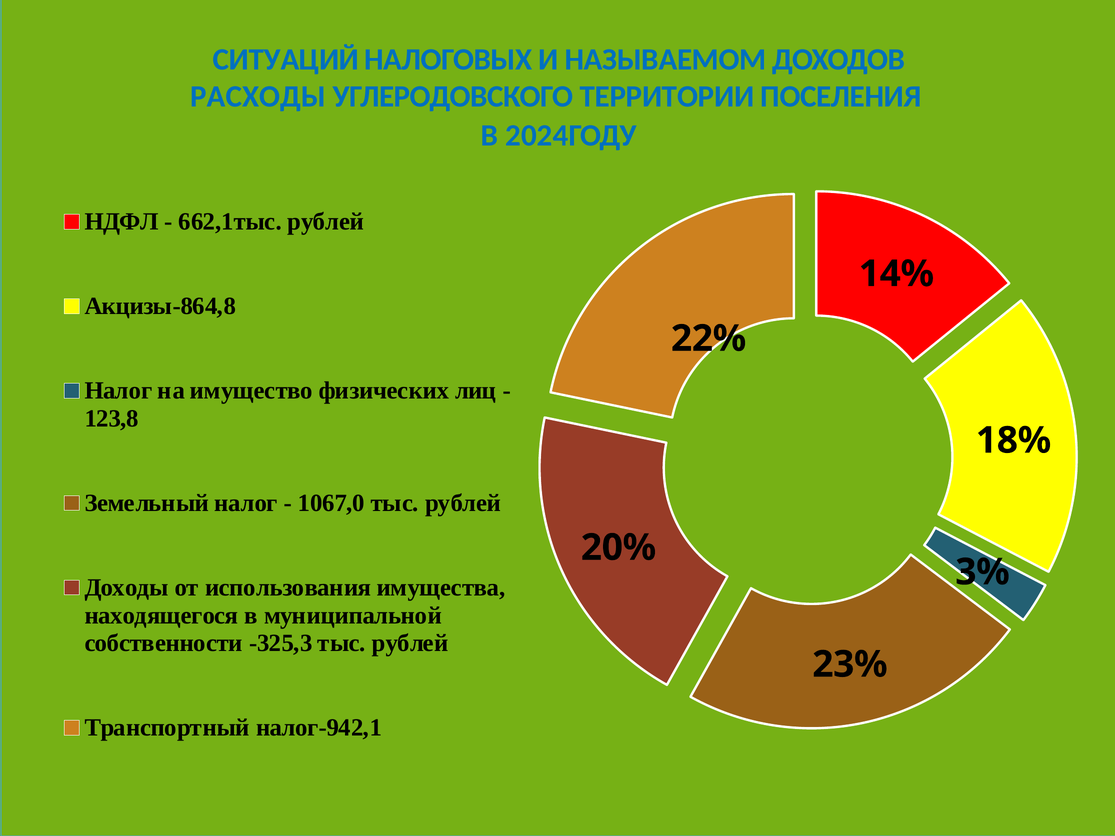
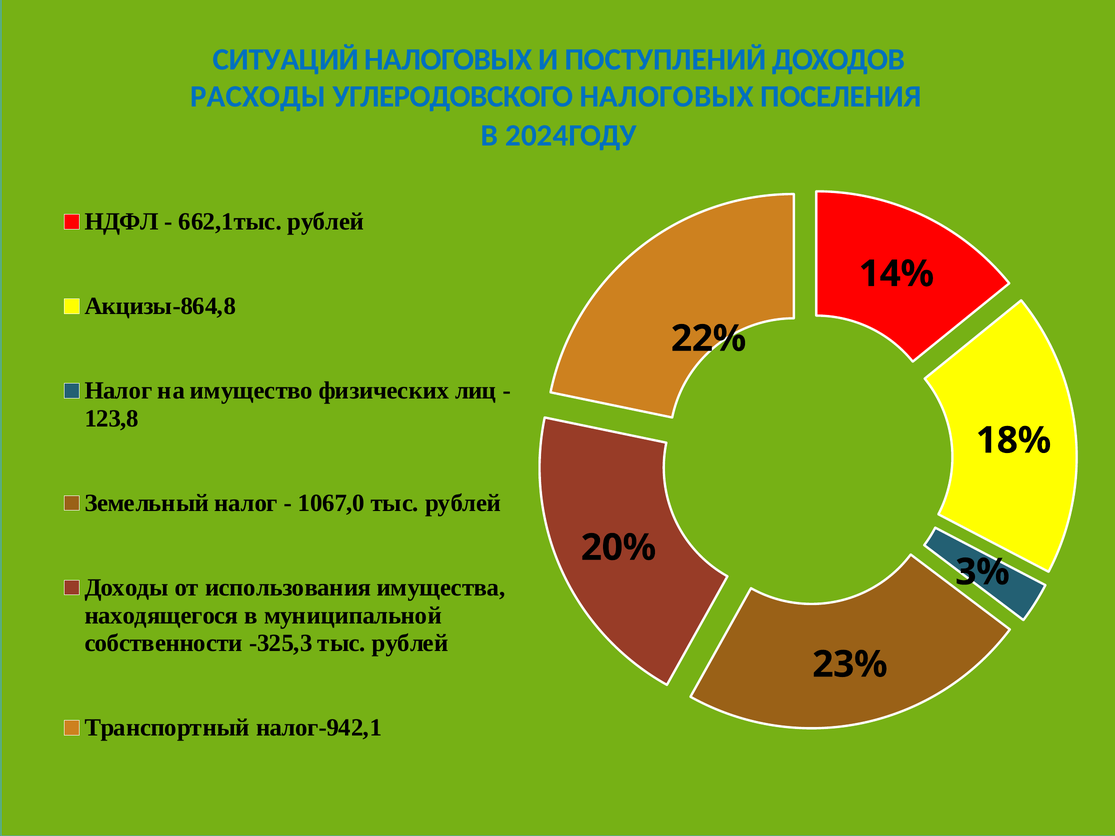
НАЗЫВАЕМОМ: НАЗЫВАЕМОМ -> ПОСТУПЛЕНИЙ
УГЛЕРОДОВСКОГО ТЕРРИТОРИИ: ТЕРРИТОРИИ -> НАЛОГОВЫХ
